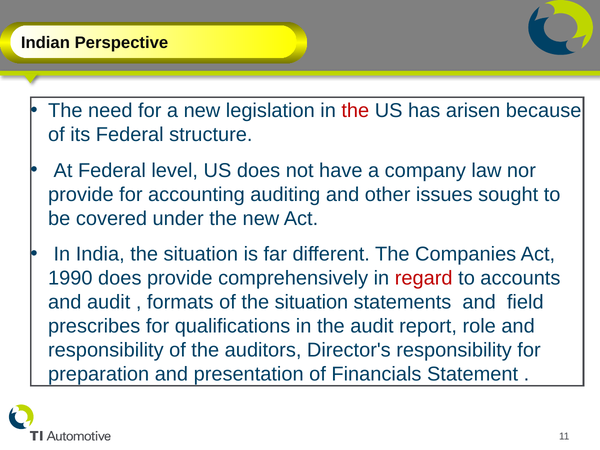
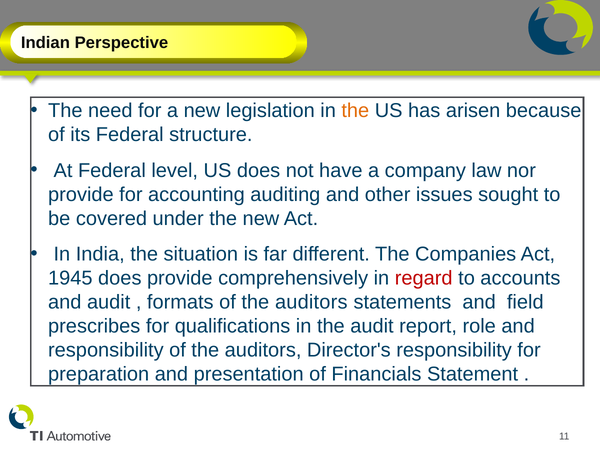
the at (355, 111) colour: red -> orange
1990: 1990 -> 1945
formats of the situation: situation -> auditors
